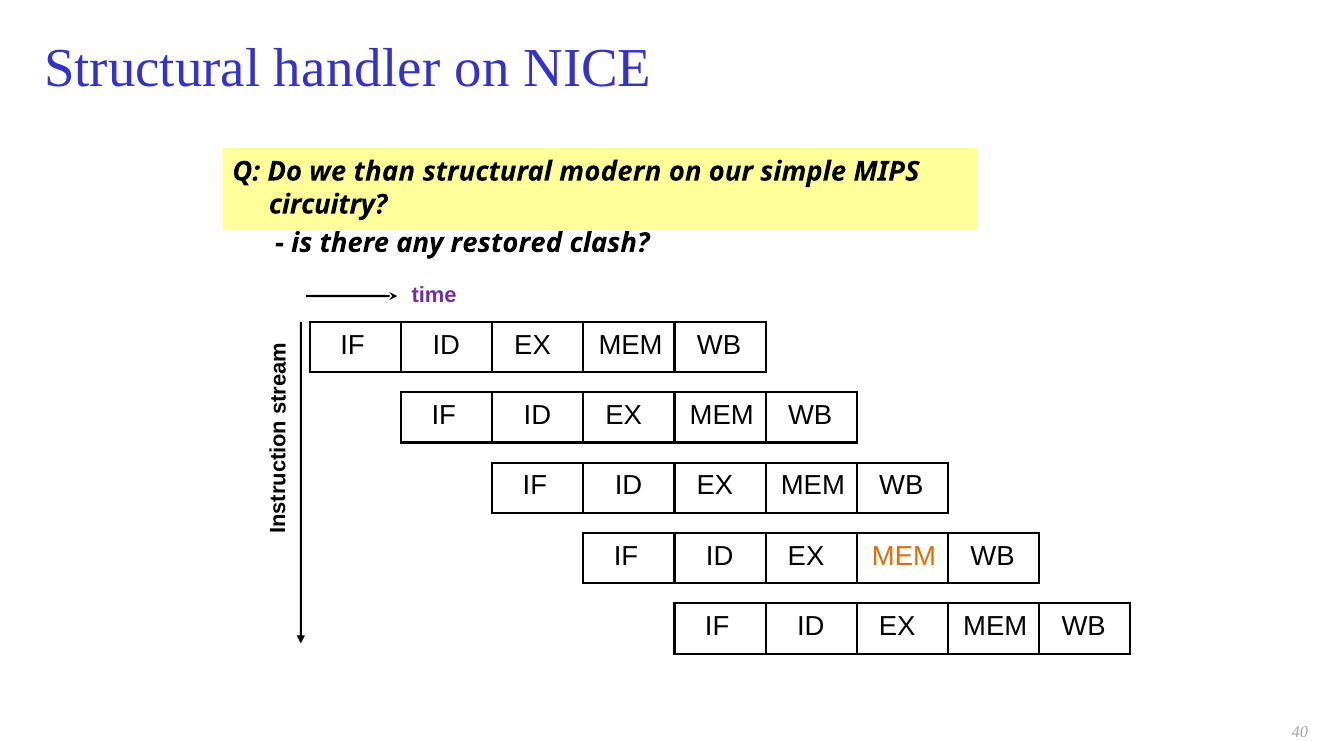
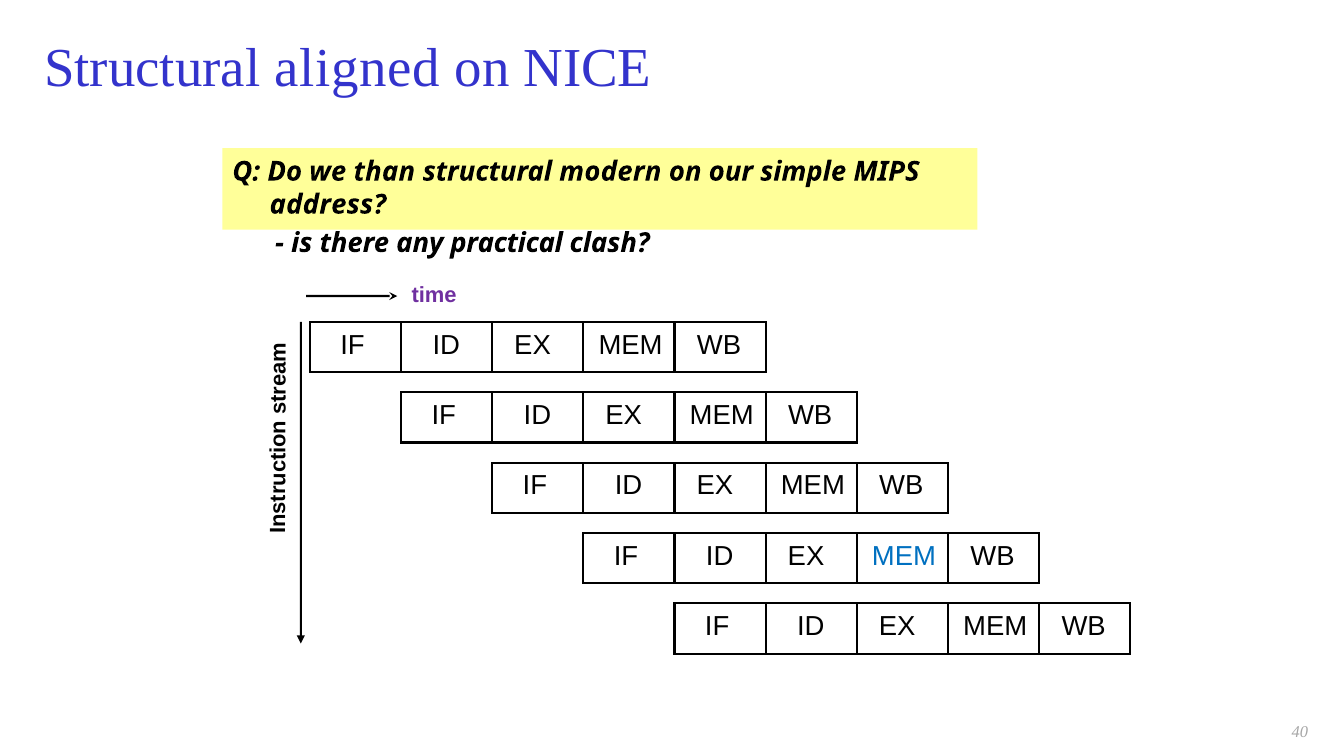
handler: handler -> aligned
circuitry: circuitry -> address
restored: restored -> practical
MEM at (904, 557) colour: orange -> blue
